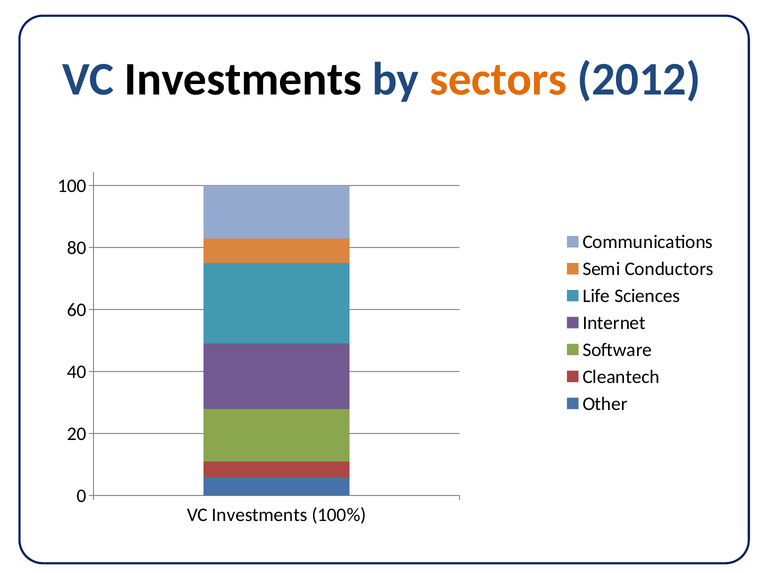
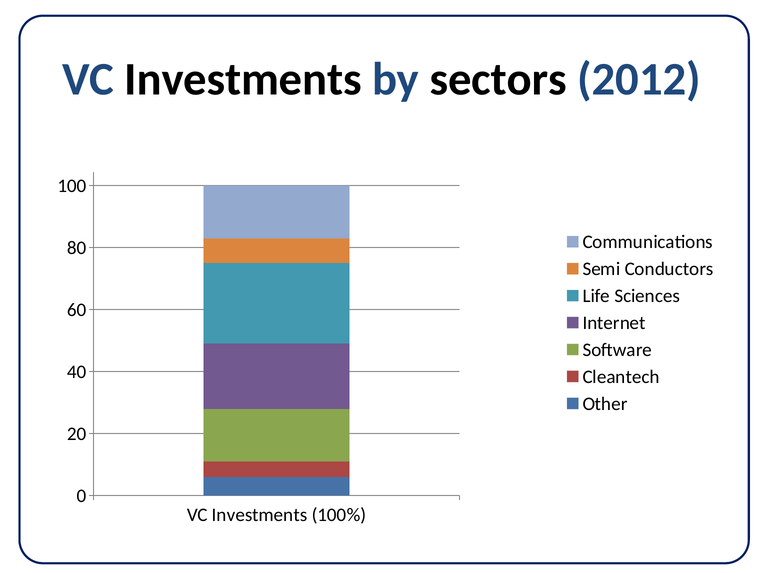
sectors colour: orange -> black
